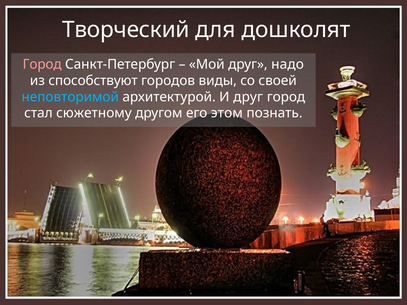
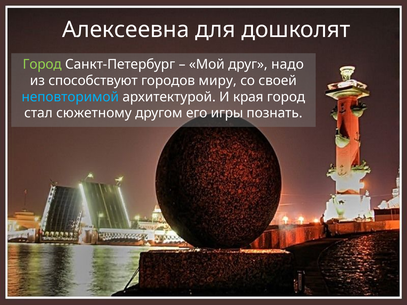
Творческий: Творческий -> Алексеевна
Город at (42, 64) colour: pink -> light green
виды: виды -> миру
И друг: друг -> края
этом: этом -> игры
